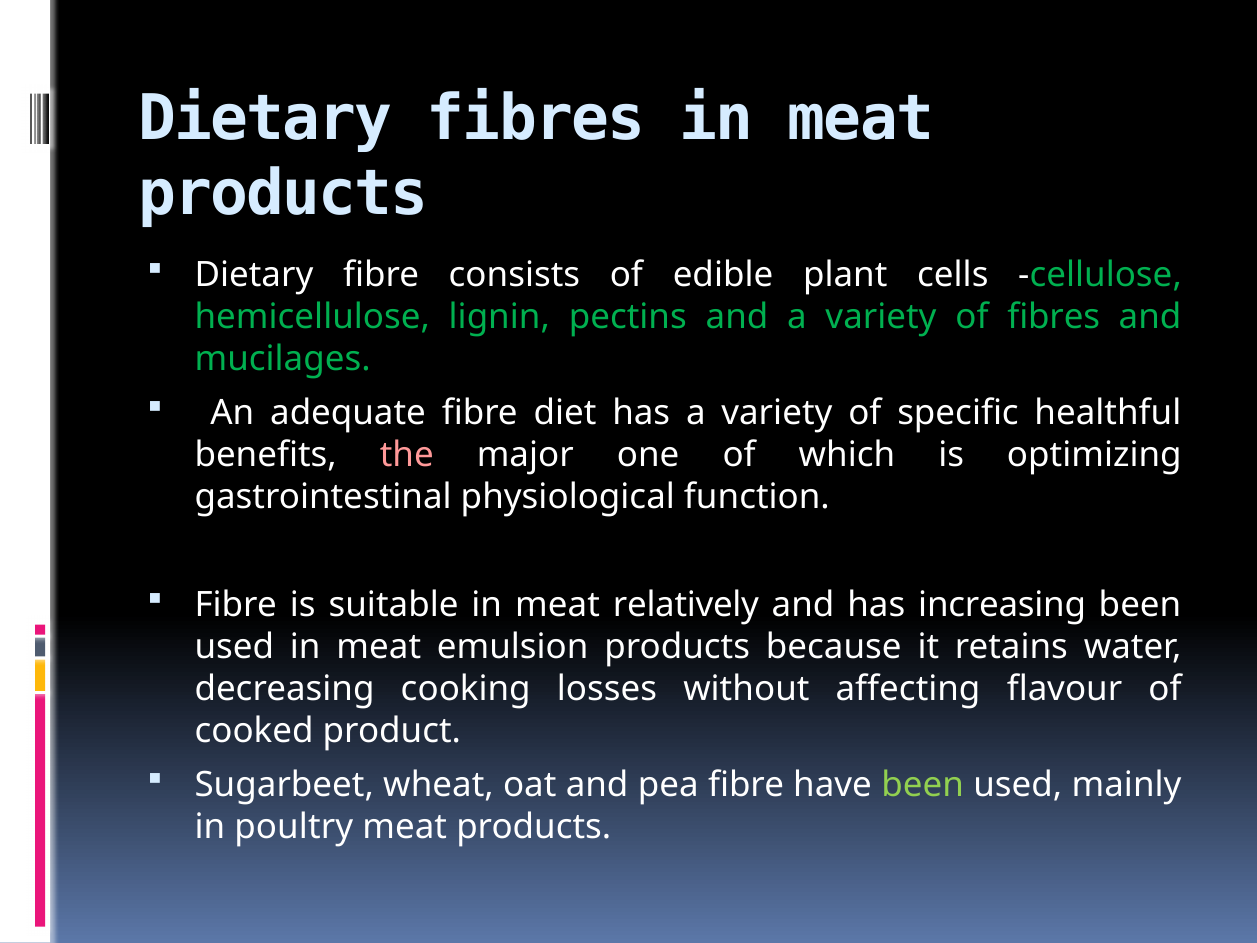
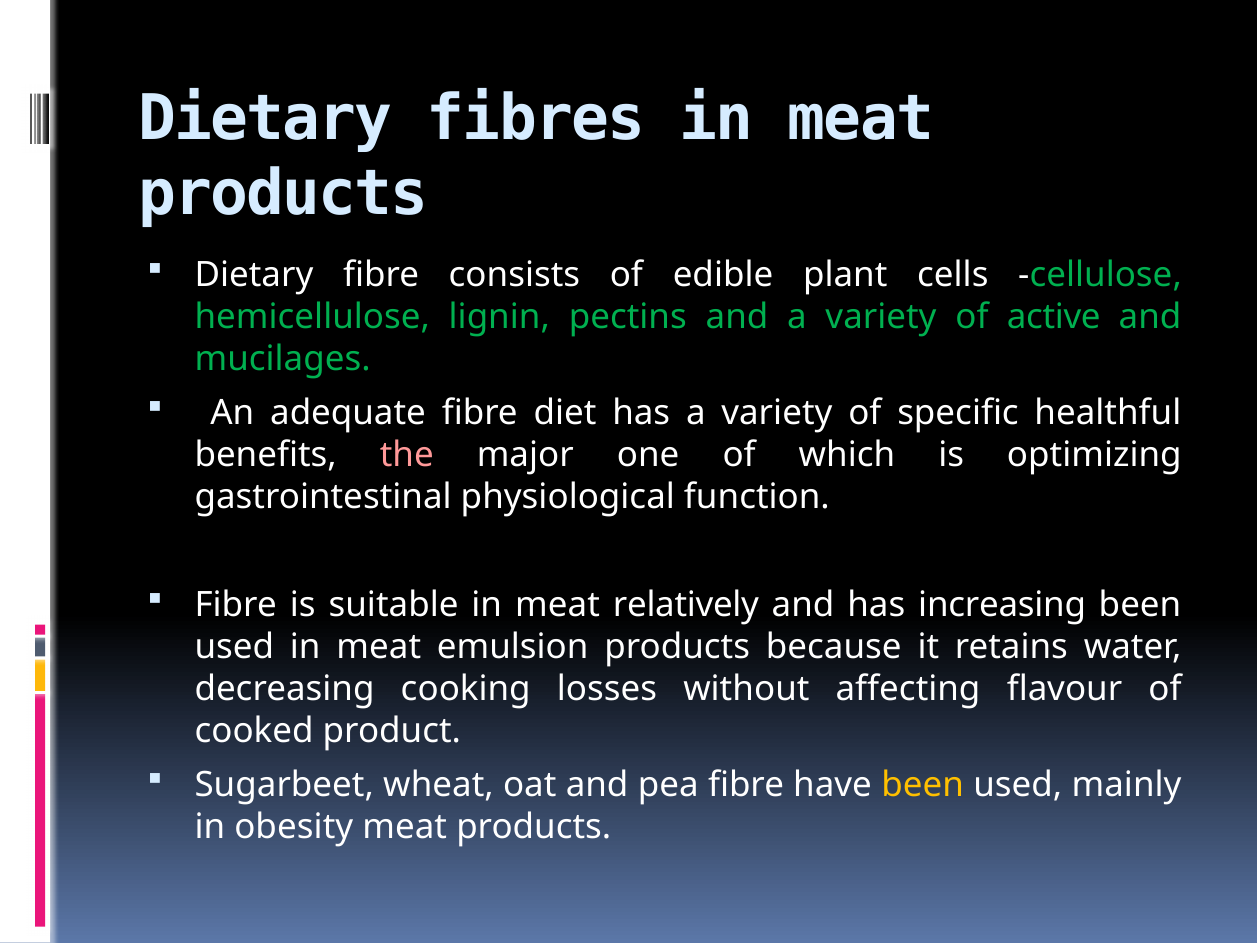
of fibres: fibres -> active
been at (923, 785) colour: light green -> yellow
poultry: poultry -> obesity
